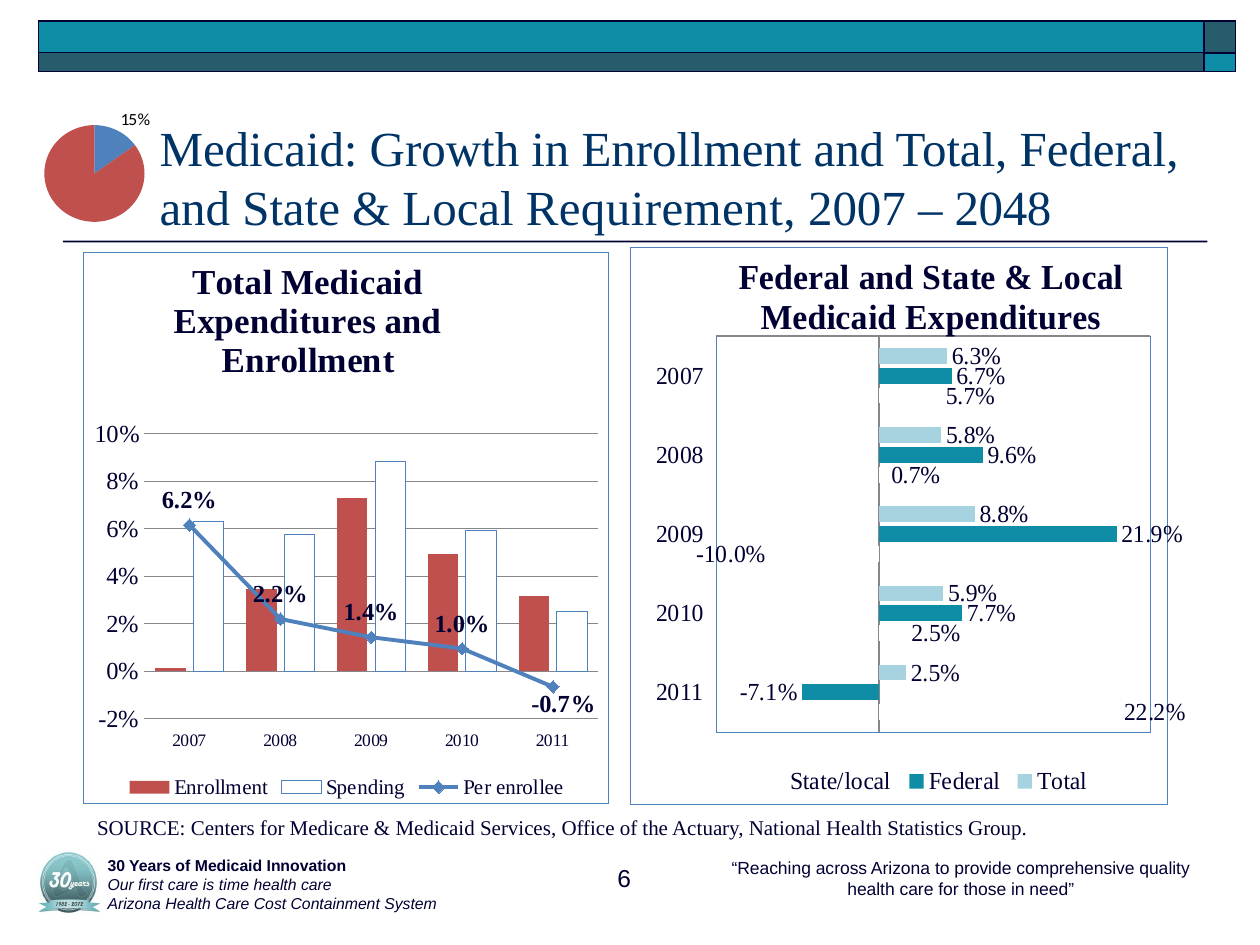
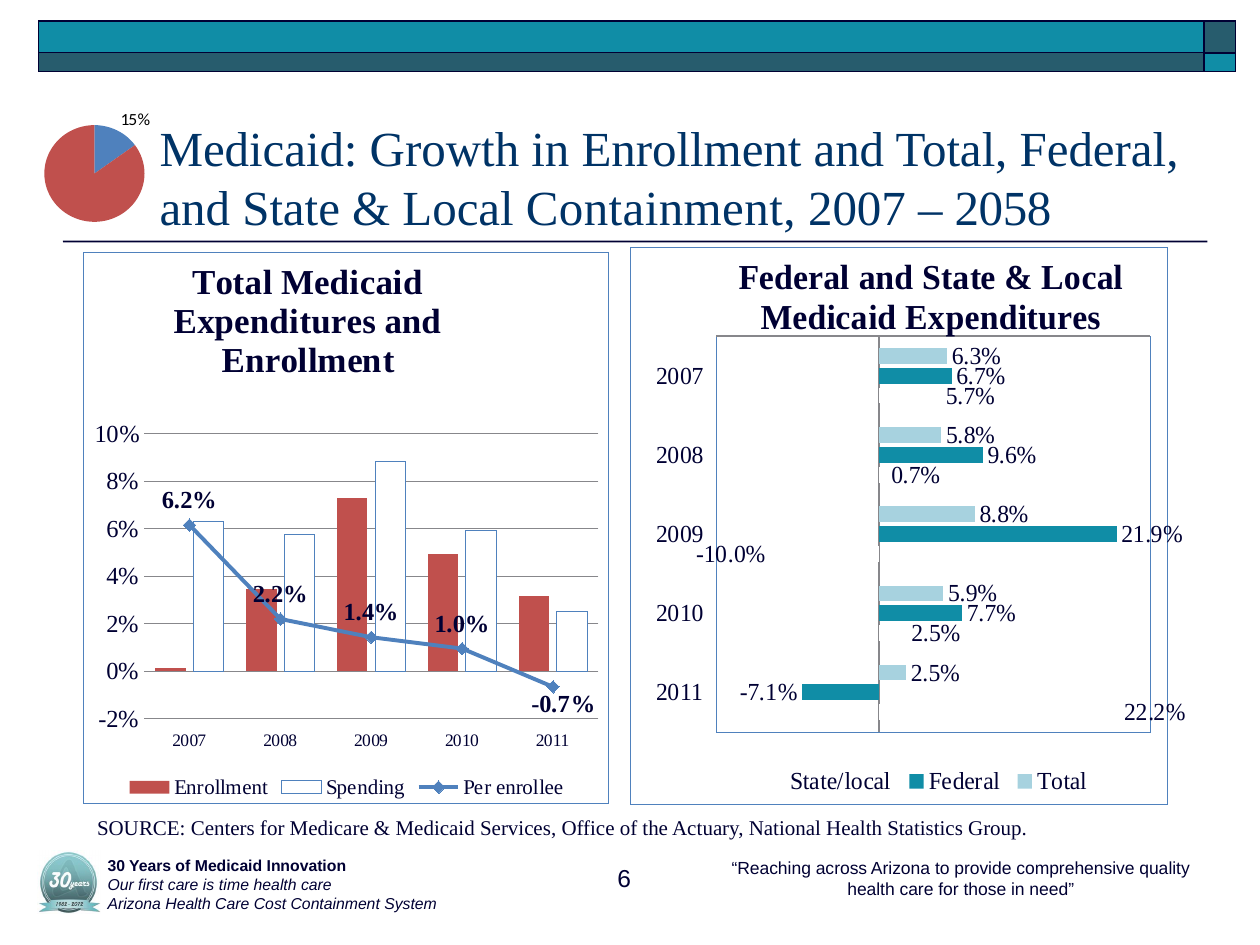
Local Requirement: Requirement -> Containment
2048: 2048 -> 2058
